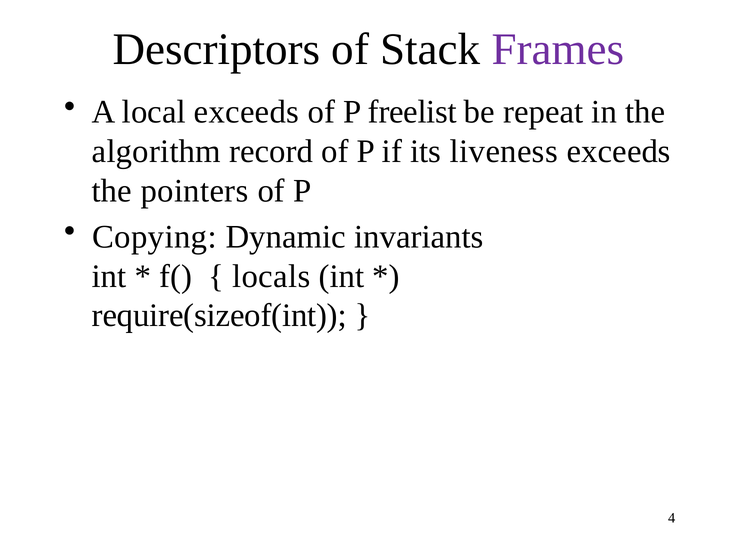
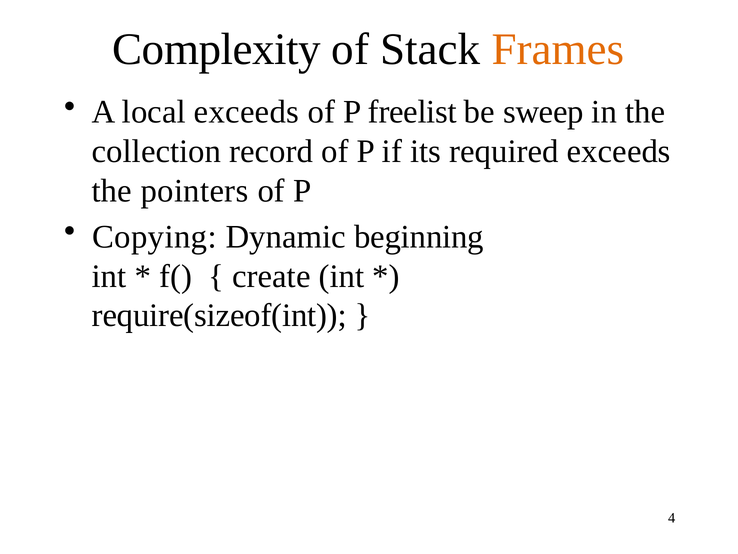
Descriptors: Descriptors -> Complexity
Frames colour: purple -> orange
repeat: repeat -> sweep
algorithm: algorithm -> collection
liveness: liveness -> required
invariants: invariants -> beginning
locals: locals -> create
